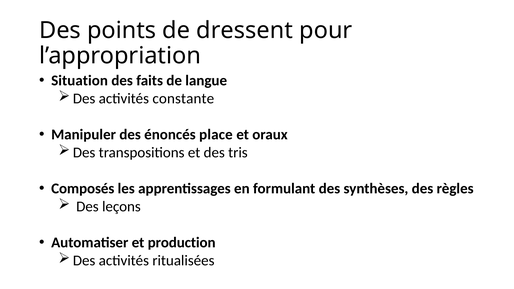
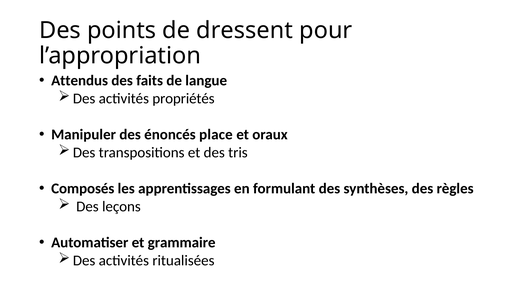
Situation: Situation -> Attendus
constante: constante -> propriétés
production: production -> grammaire
